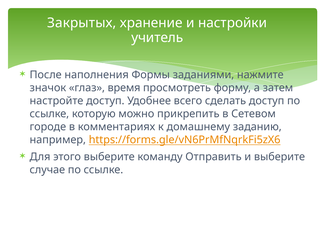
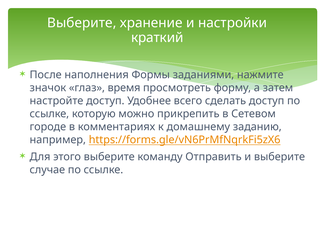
Закрытых at (82, 23): Закрытых -> Выберите
учитель: учитель -> краткий
